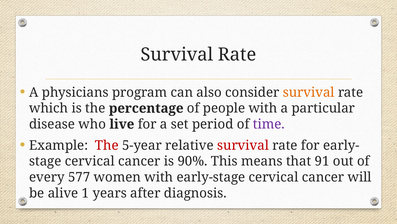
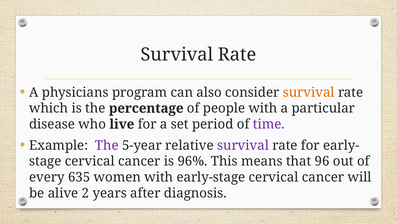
The at (107, 145) colour: red -> purple
survival at (243, 145) colour: red -> purple
90%: 90% -> 96%
91: 91 -> 96
577: 577 -> 635
1: 1 -> 2
